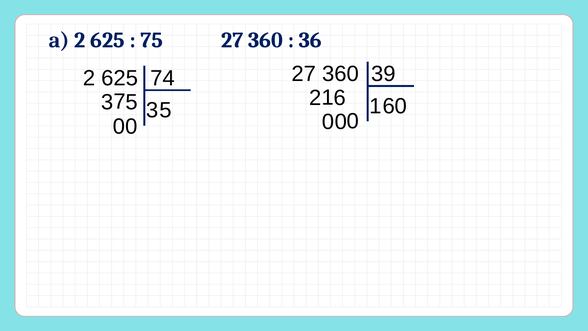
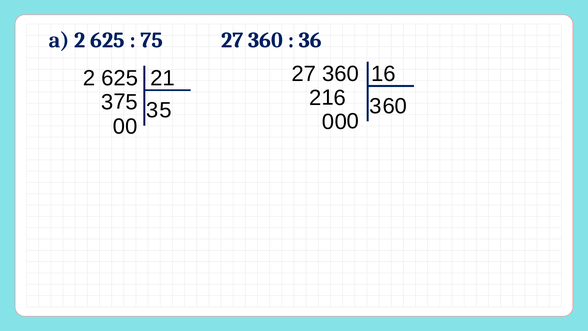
360 39: 39 -> 16
74: 74 -> 21
2 1: 1 -> 3
